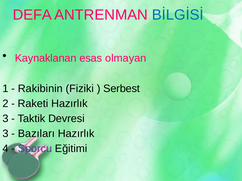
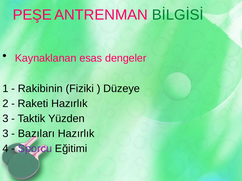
DEFA: DEFA -> PEŞE
BİLGİSİ colour: blue -> green
olmayan: olmayan -> dengeler
Serbest: Serbest -> Düzeye
Devresi: Devresi -> Yüzden
